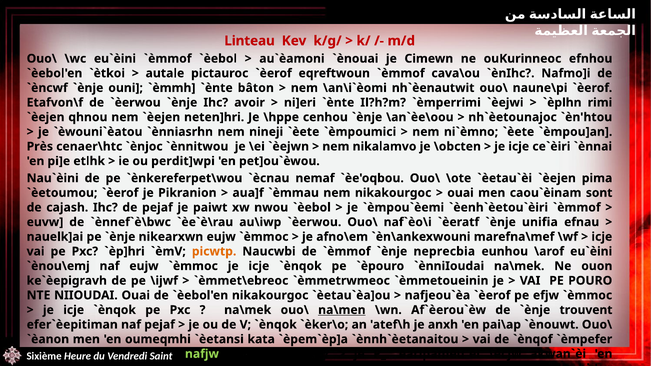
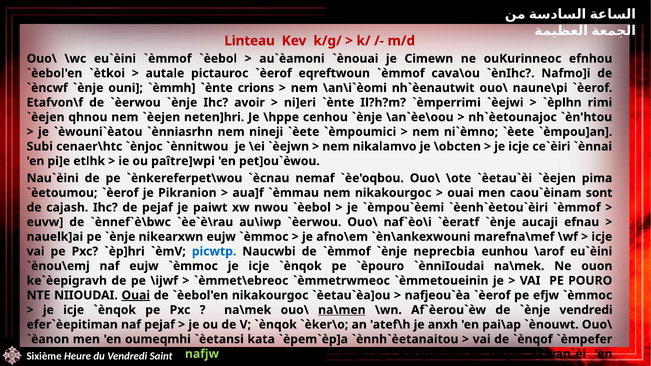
bâton: bâton -> crions
Près: Près -> Subi
perdit]wpi: perdit]wpi -> paître]wpi
unifia: unifia -> aucaji
picwtp colour: orange -> blue
Ouai at (136, 295) underline: none -> present
trouvent at (586, 310): trouvent -> vendredi
